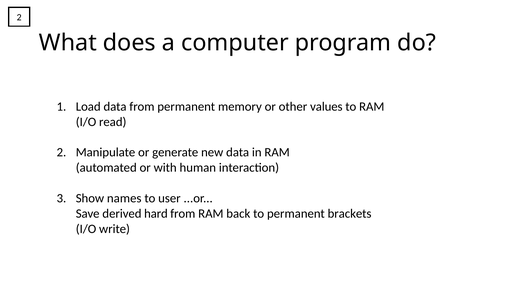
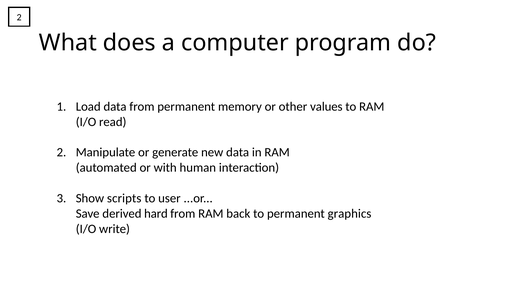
names: names -> scripts
brackets: brackets -> graphics
